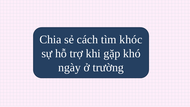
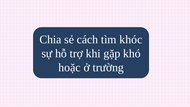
ngày: ngày -> hoặc
